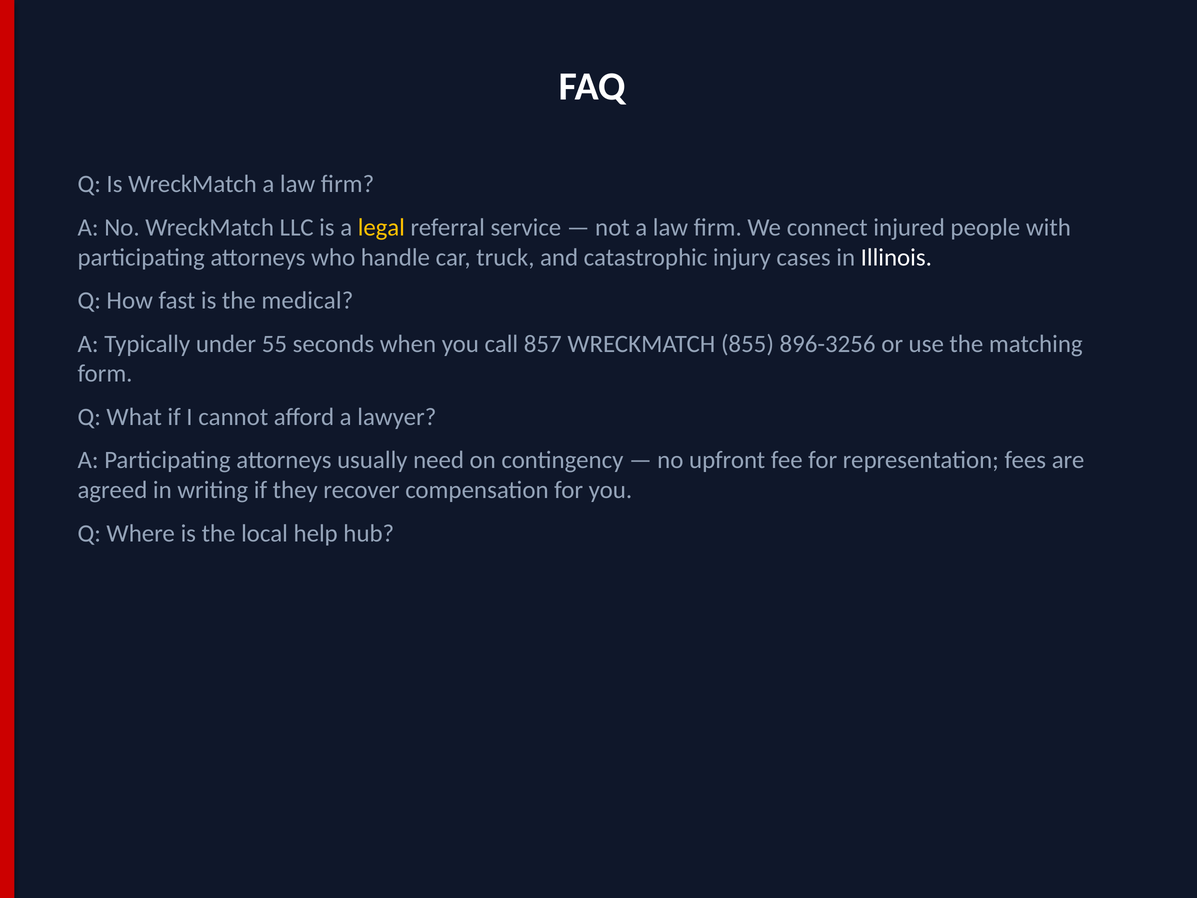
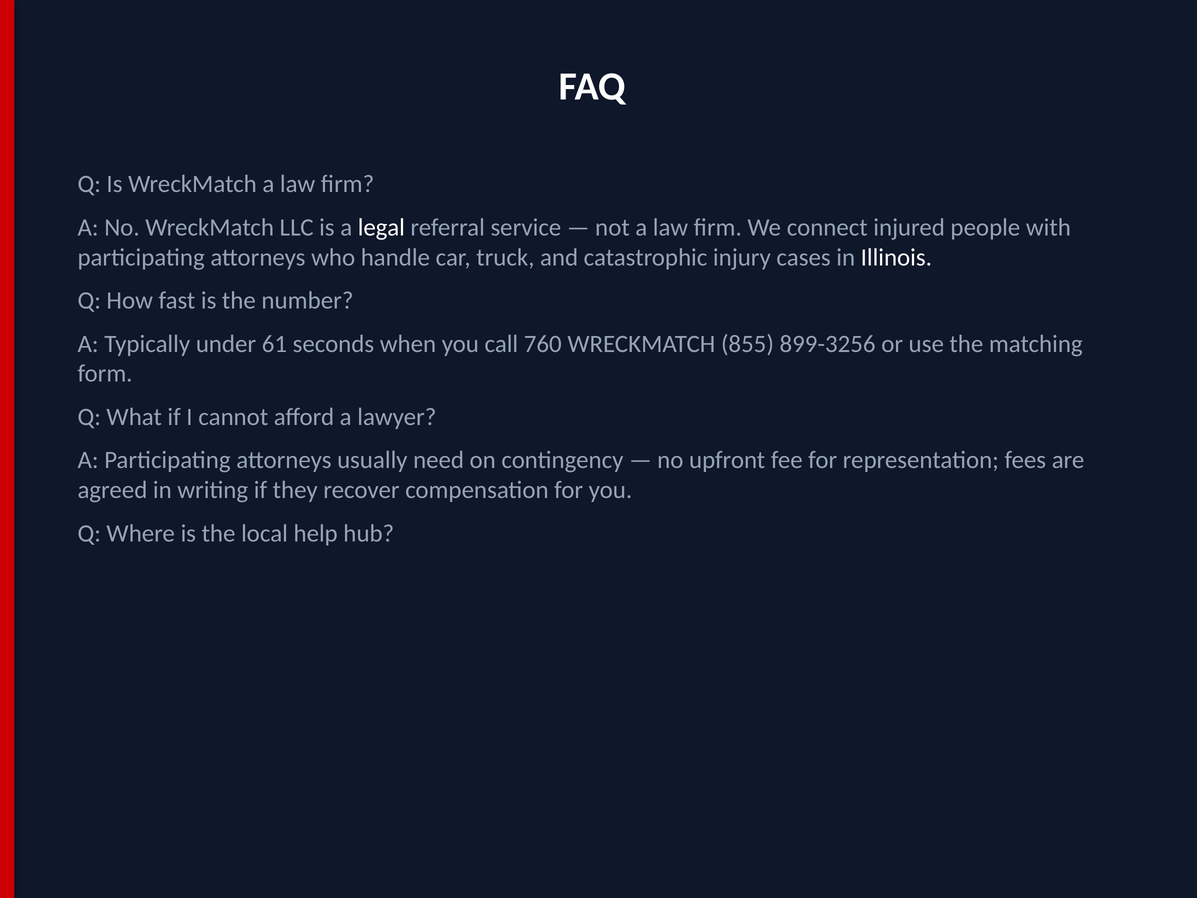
legal colour: yellow -> white
medical: medical -> number
55: 55 -> 61
857: 857 -> 760
896-3256: 896-3256 -> 899-3256
